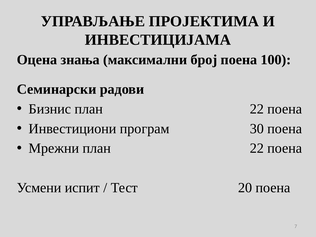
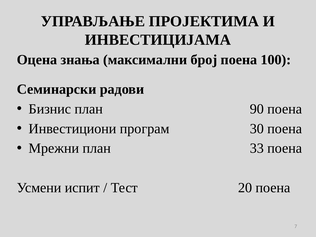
Бизнис план 22: 22 -> 90
Мрежни план 22: 22 -> 33
